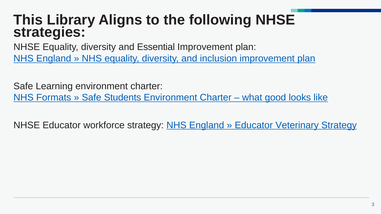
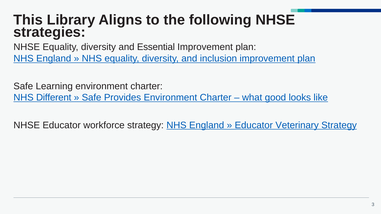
Formats: Formats -> Different
Students: Students -> Provides
